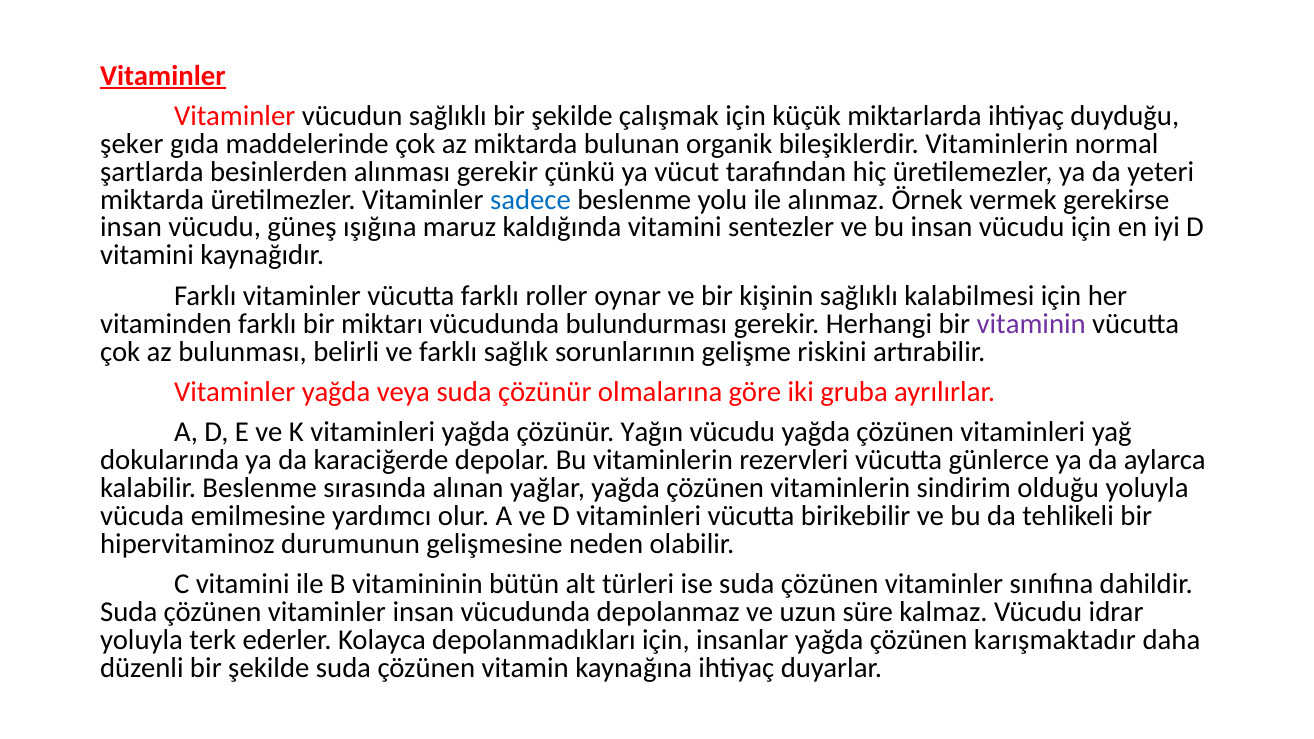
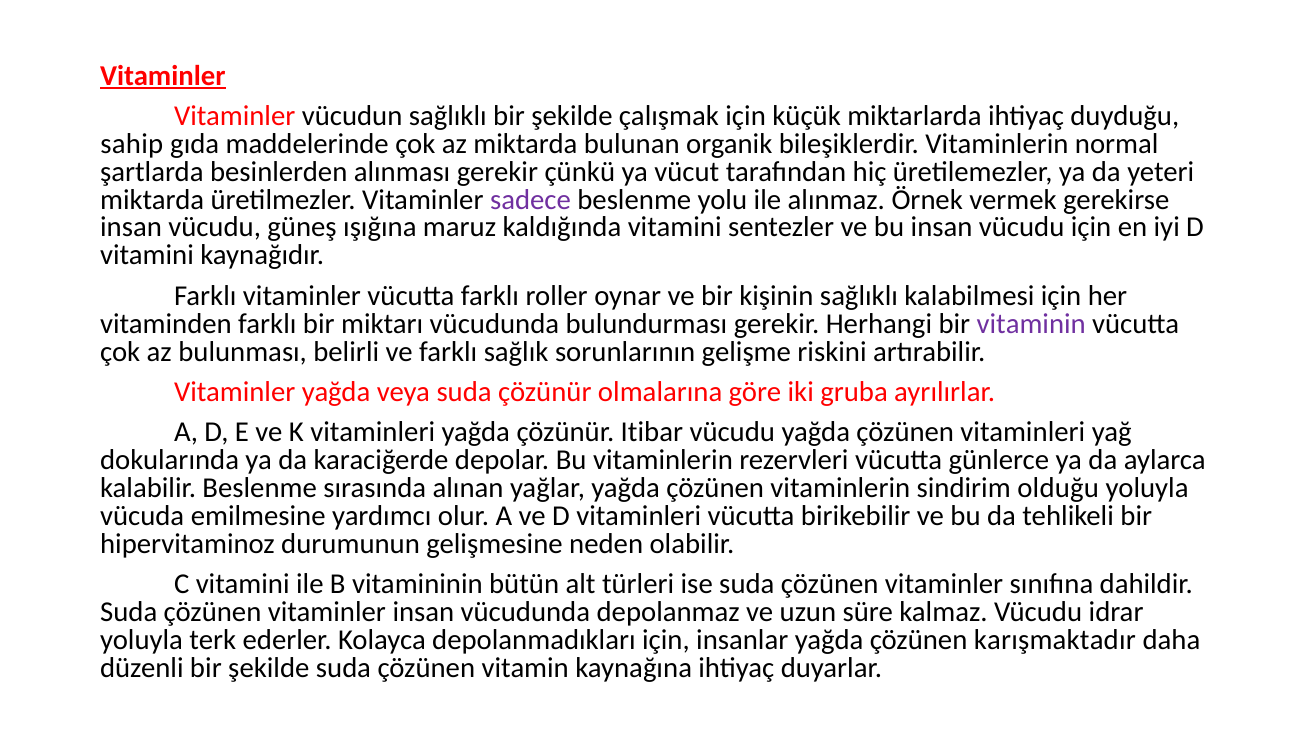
şeker: şeker -> sahip
sadece colour: blue -> purple
Yağın: Yağın -> Itibar
